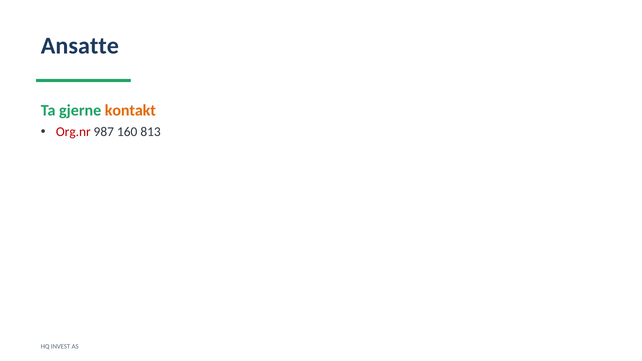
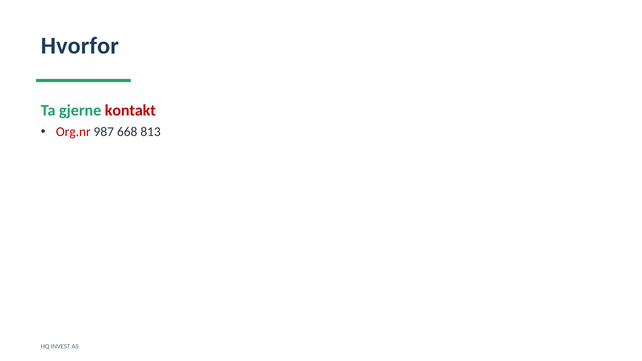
Ansatte: Ansatte -> Hvorfor
kontakt colour: orange -> red
160: 160 -> 668
